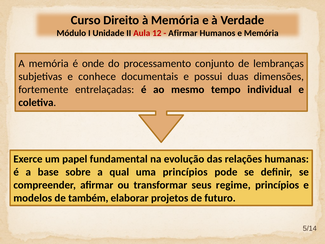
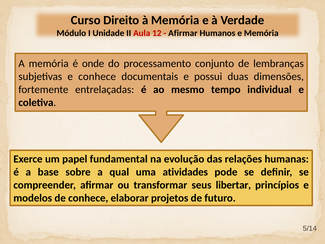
uma princípios: princípios -> atividades
regime: regime -> libertar
de também: também -> conhece
